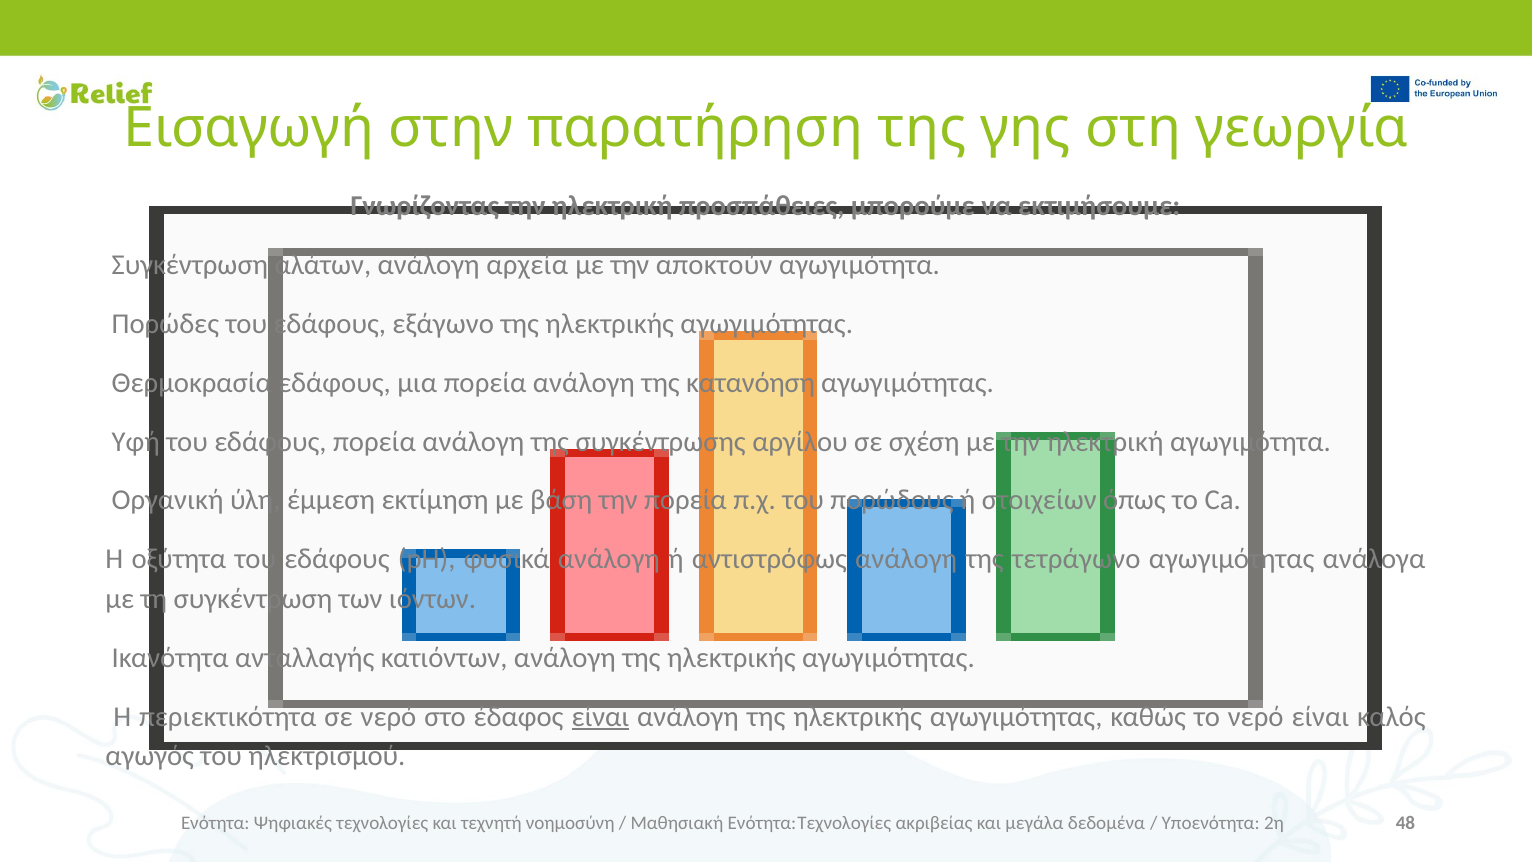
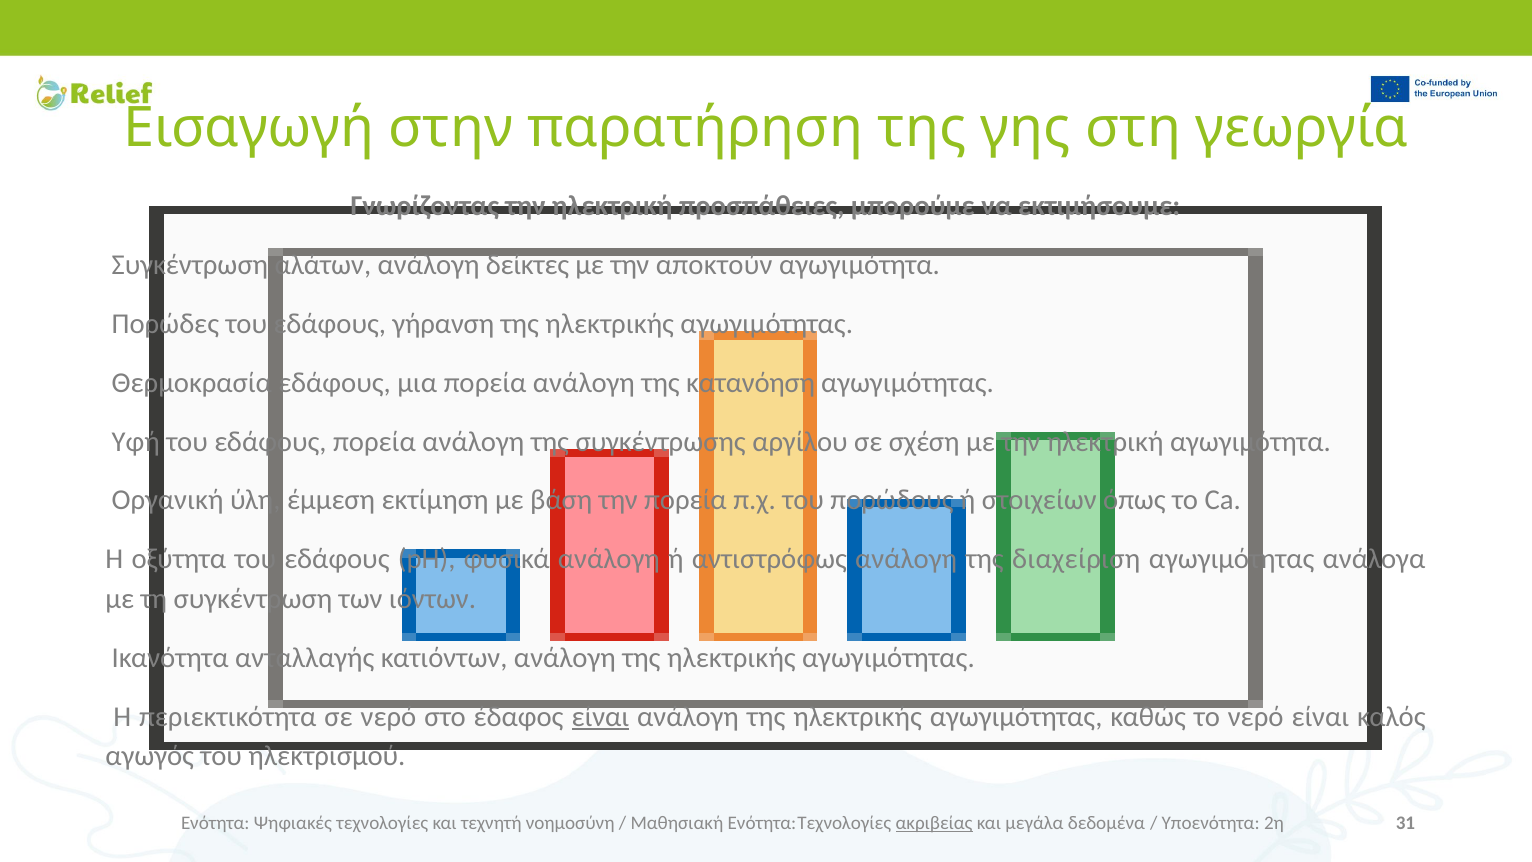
αρχεία: αρχεία -> δείκτες
εξάγωνο: εξάγωνο -> γήρανση
τετράγωνο: τετράγωνο -> διαχείριση
ακριβείας underline: none -> present
48: 48 -> 31
